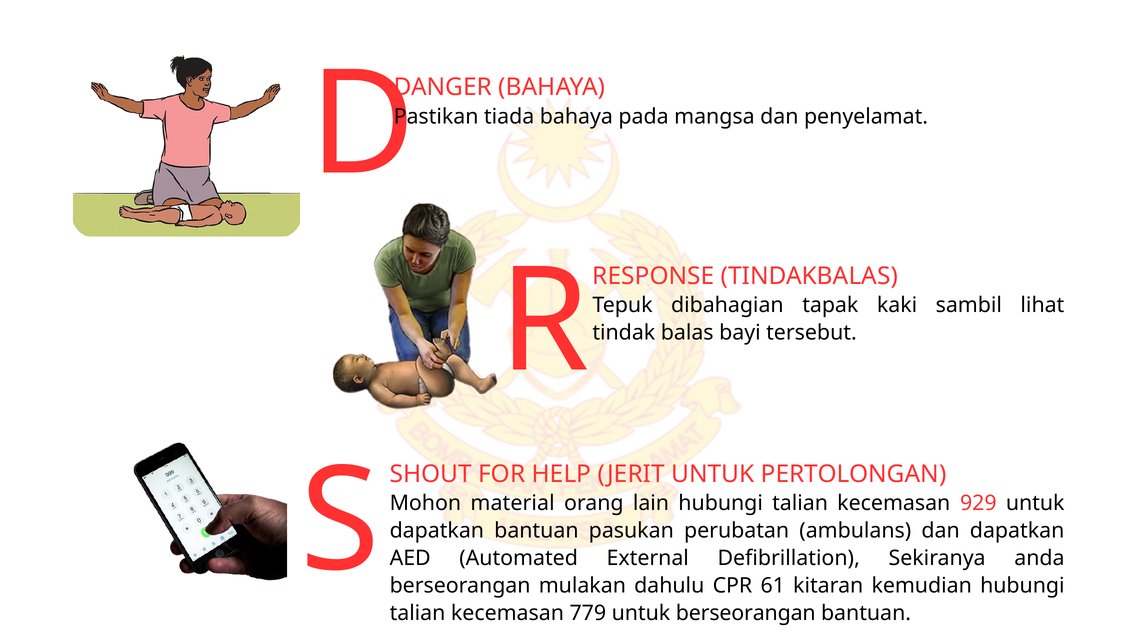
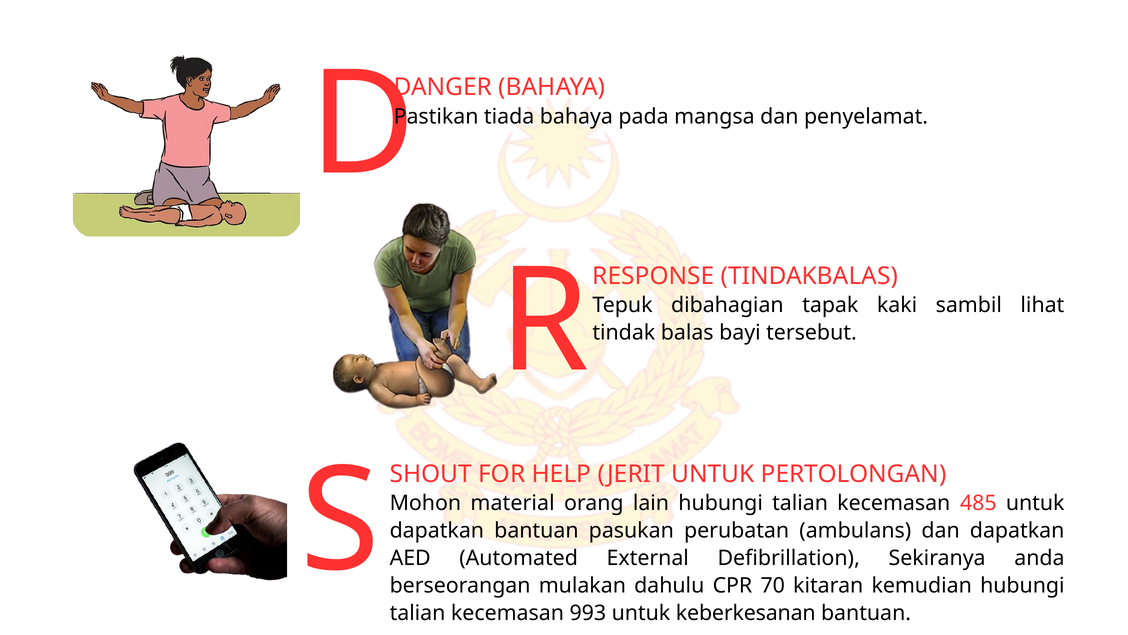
929: 929 -> 485
61: 61 -> 70
779: 779 -> 993
untuk berseorangan: berseorangan -> keberkesanan
